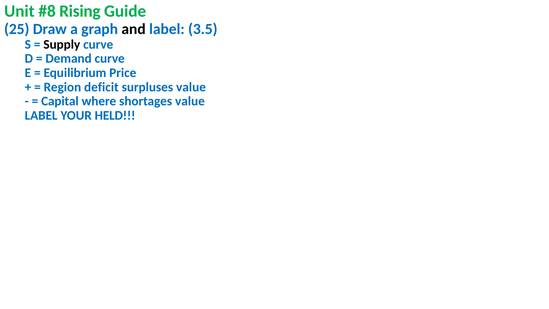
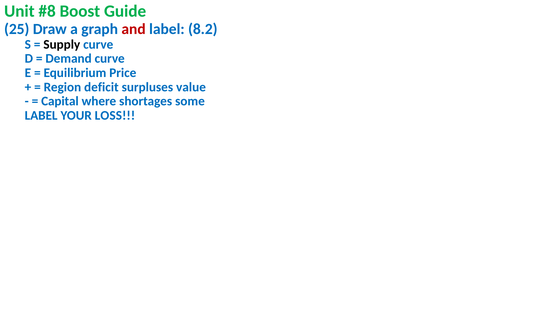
Rising: Rising -> Boost
and colour: black -> red
3.5: 3.5 -> 8.2
shortages value: value -> some
HELD: HELD -> LOSS
